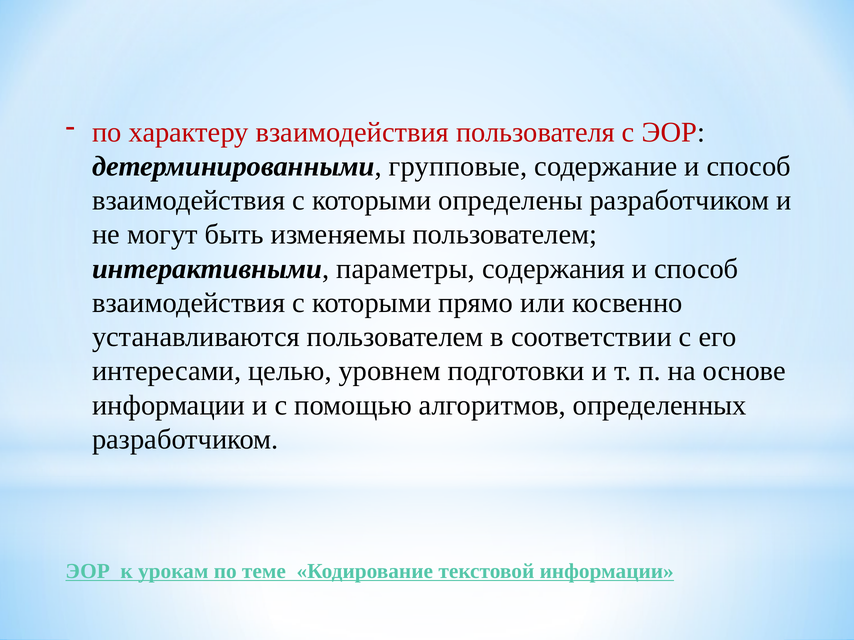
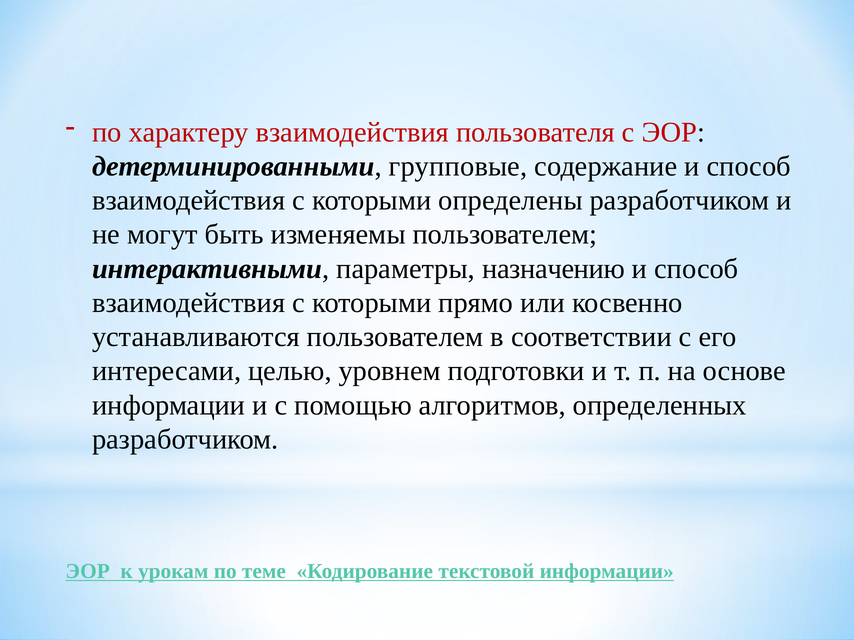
содержания: содержания -> назначению
